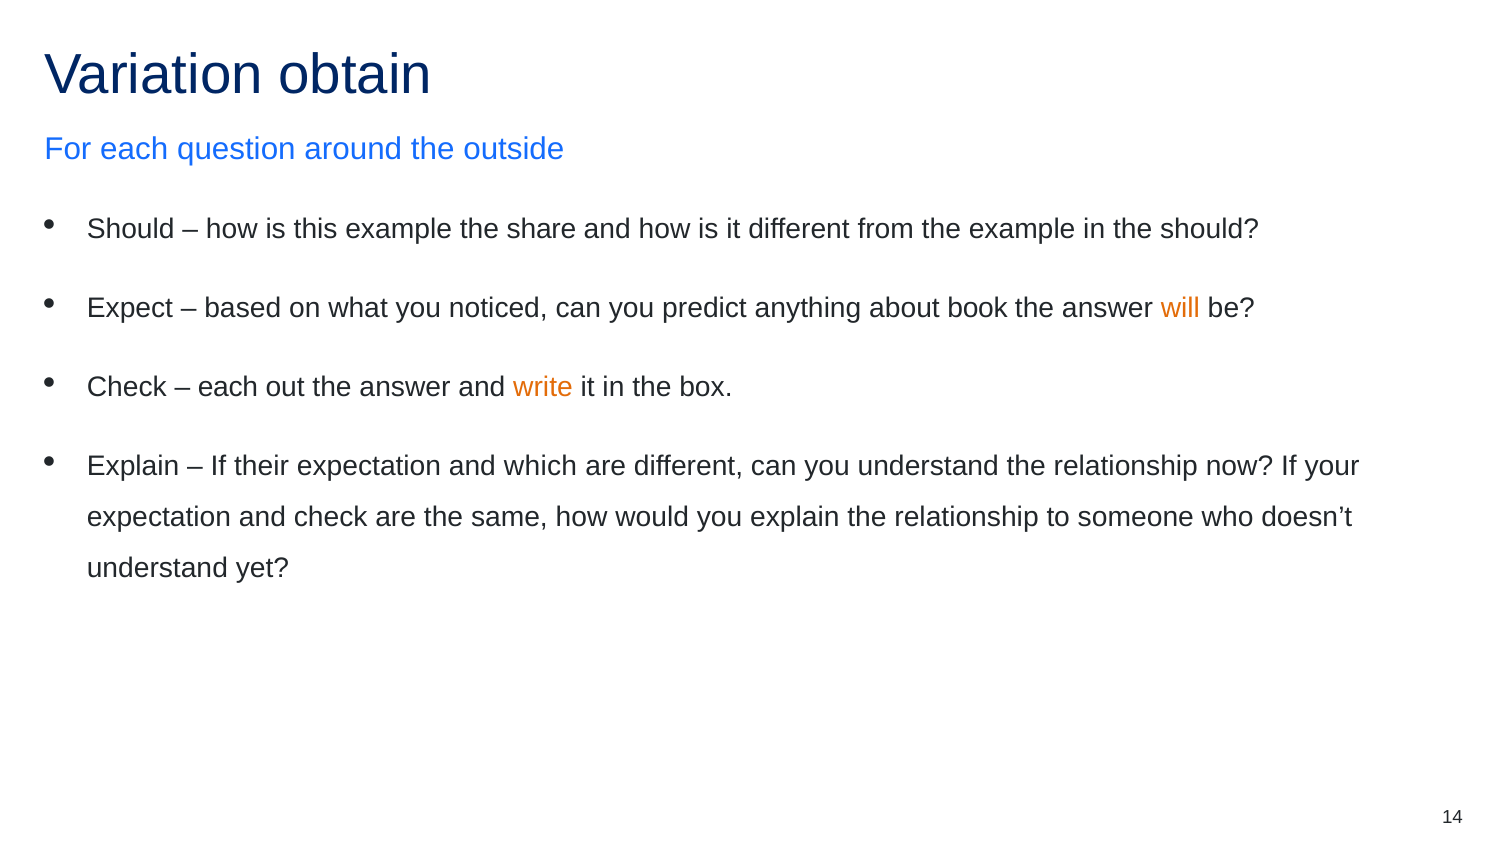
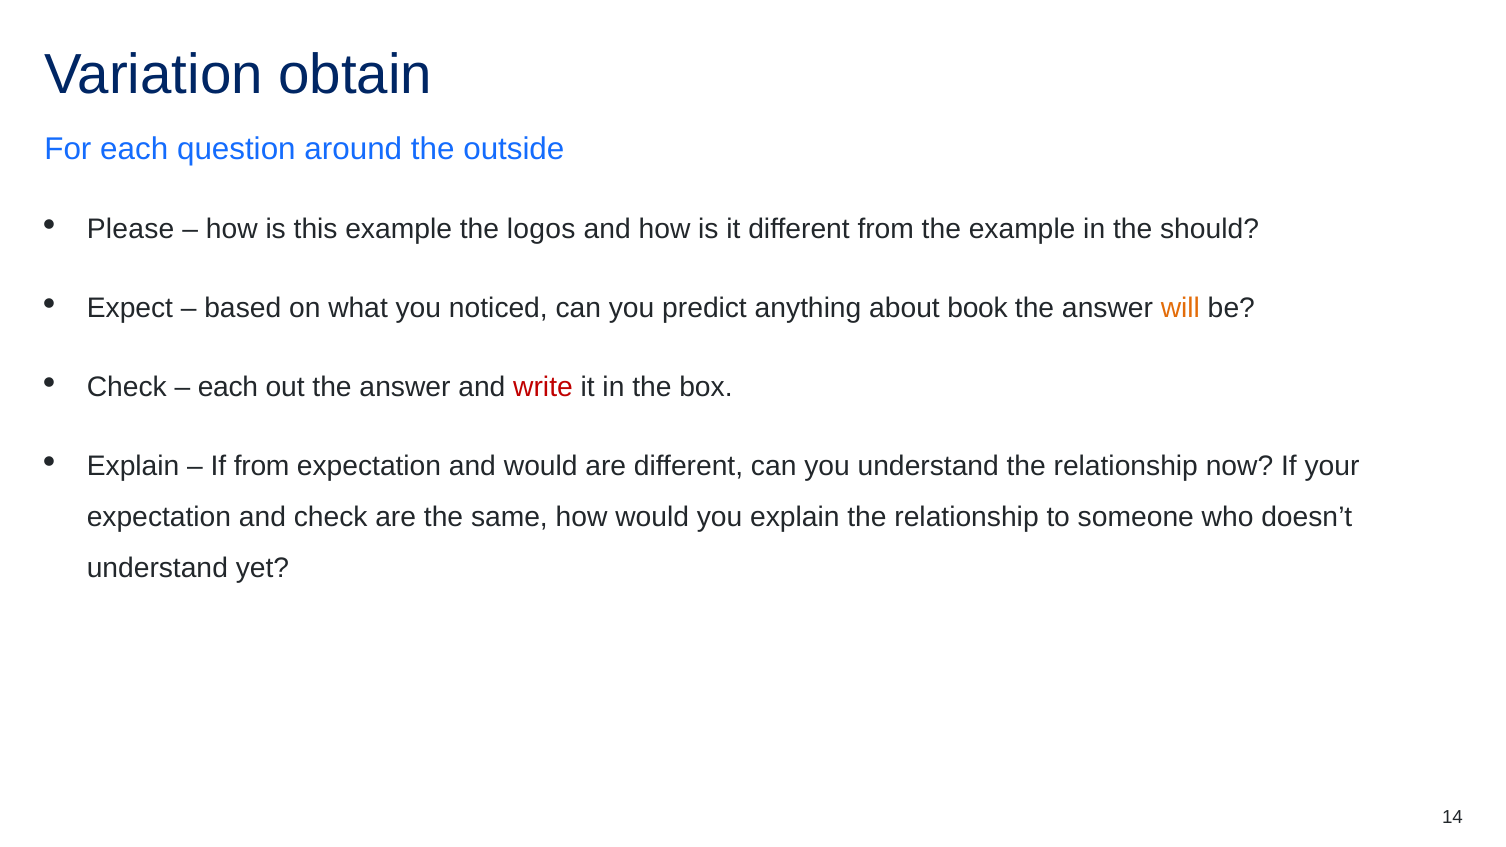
Should at (131, 229): Should -> Please
share: share -> logos
write colour: orange -> red
If their: their -> from
and which: which -> would
